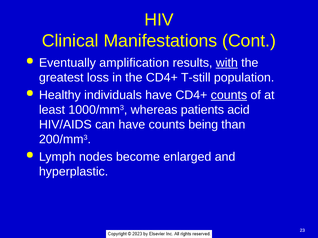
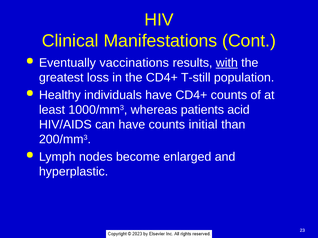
amplification: amplification -> vaccinations
counts at (229, 95) underline: present -> none
being: being -> initial
